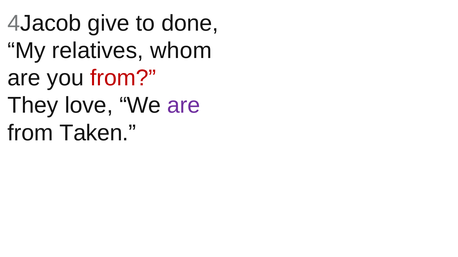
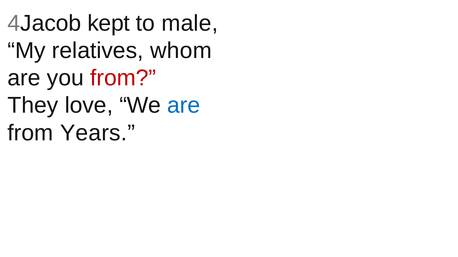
give: give -> kept
done: done -> male
are at (184, 106) colour: purple -> blue
Taken: Taken -> Years
